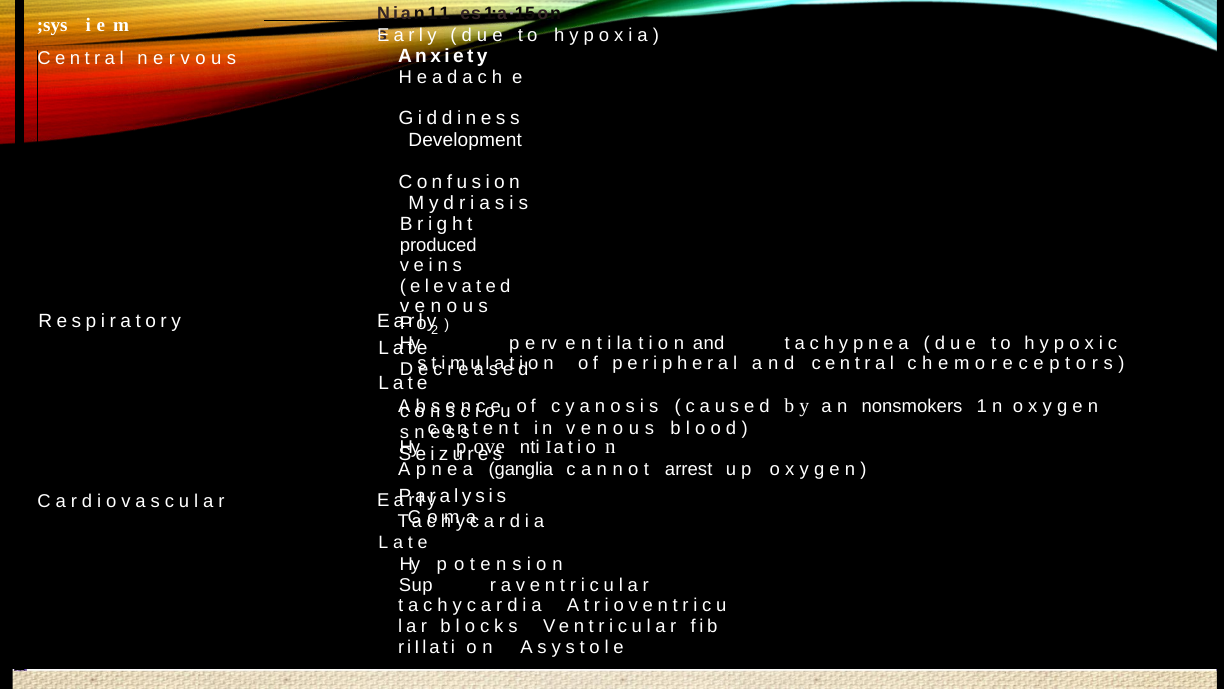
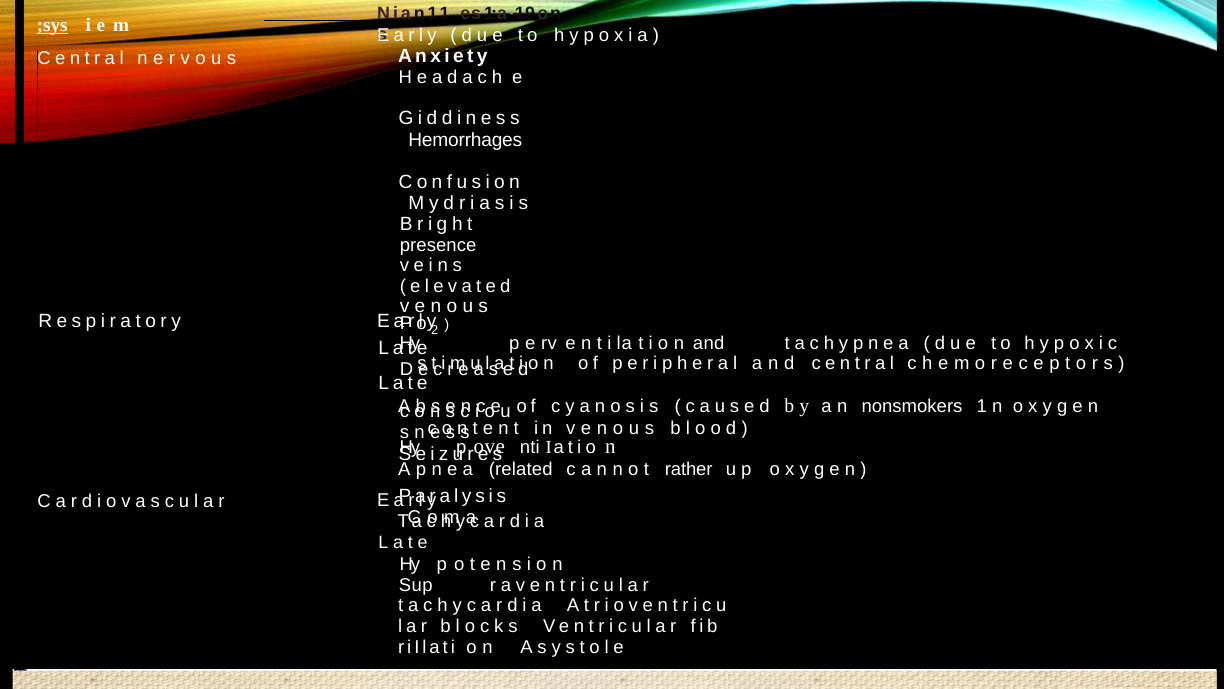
5: 5 -> 9
;sys underline: none -> present
Development: Development -> Hemorrhages
produced: produced -> presence
ganglia: ganglia -> related
arrest: arrest -> rather
